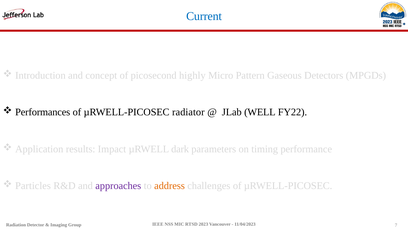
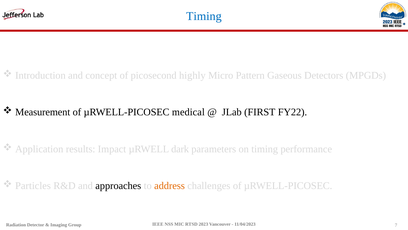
Current at (204, 16): Current -> Timing
Performances: Performances -> Measurement
radiator: radiator -> medical
WELL: WELL -> FIRST
approaches colour: purple -> black
